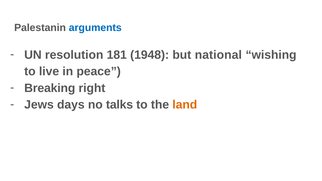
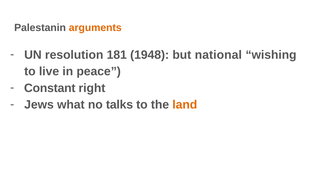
arguments colour: blue -> orange
Breaking: Breaking -> Constant
days: days -> what
